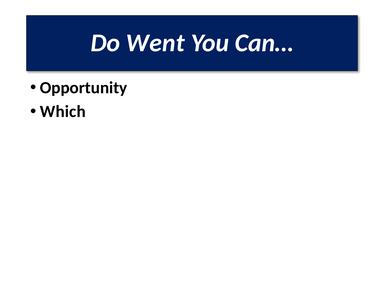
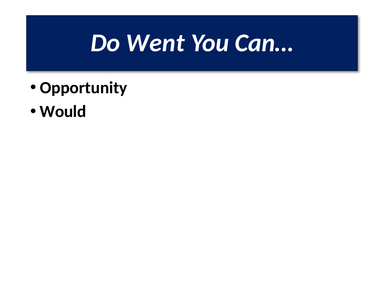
Which: Which -> Would
